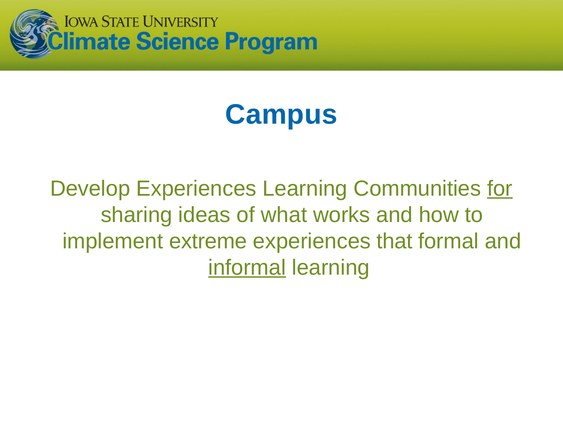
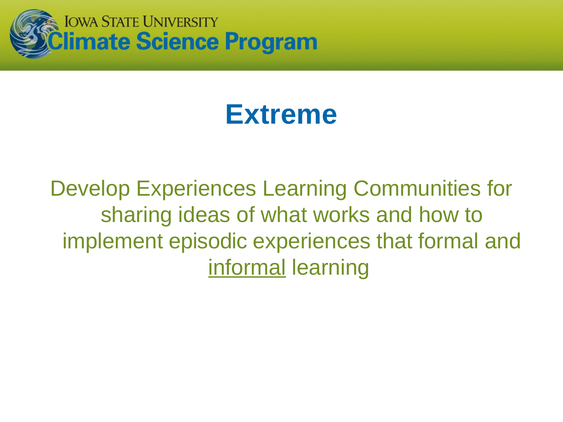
Campus: Campus -> Extreme
for underline: present -> none
extreme: extreme -> episodic
